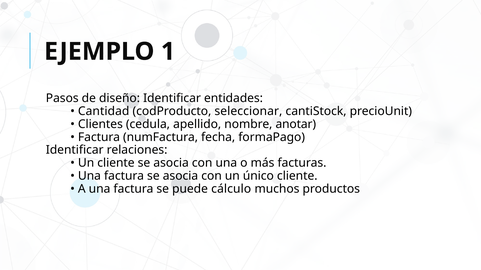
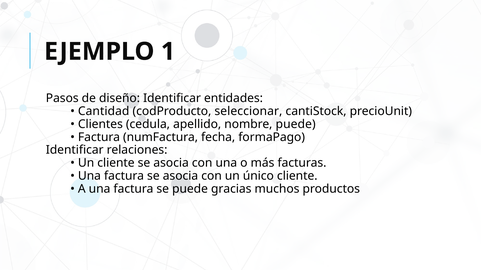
nombre anotar: anotar -> puede
cálculo: cálculo -> gracias
